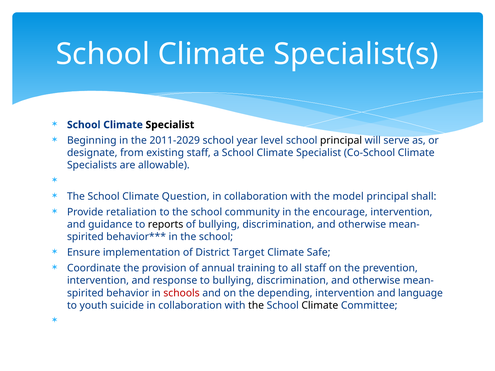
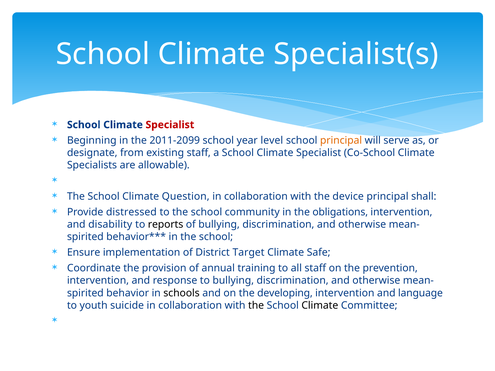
Specialist at (170, 125) colour: black -> red
2011-2029: 2011-2029 -> 2011-2099
principal at (341, 141) colour: black -> orange
model: model -> device
retaliation: retaliation -> distressed
encourage: encourage -> obligations
guidance: guidance -> disability
schools colour: red -> black
depending: depending -> developing
